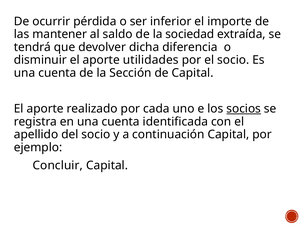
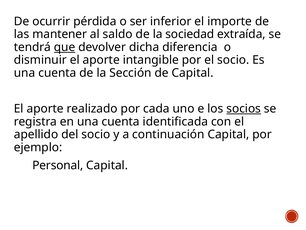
que underline: none -> present
utilidades: utilidades -> intangible
Concluir: Concluir -> Personal
